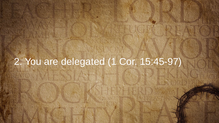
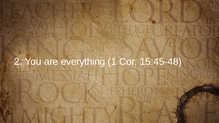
delegated: delegated -> everything
15:45-97: 15:45-97 -> 15:45-48
